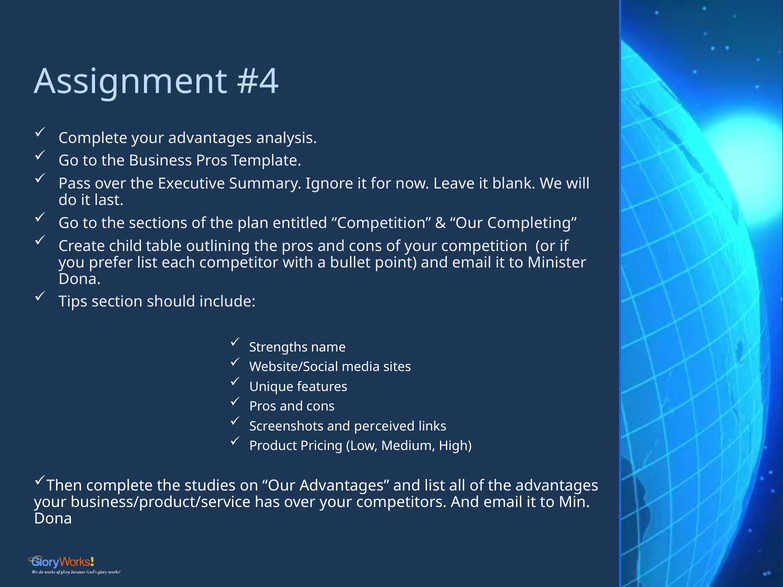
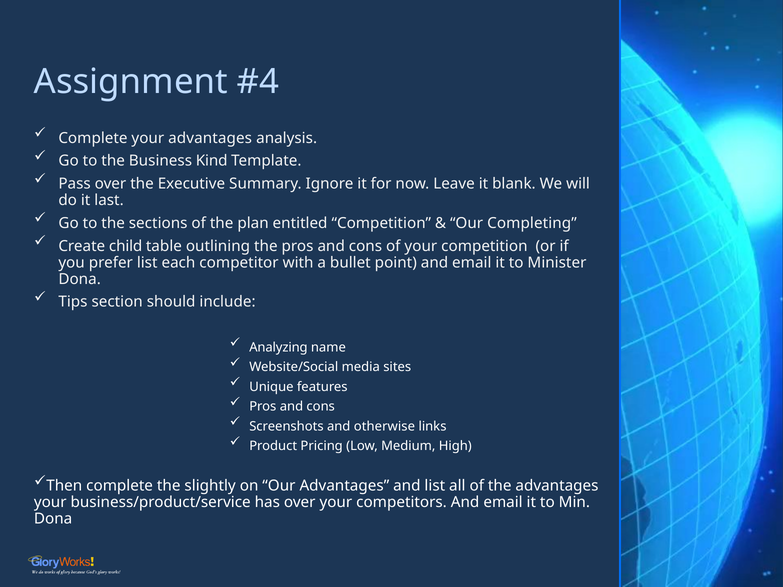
Business Pros: Pros -> Kind
Strengths: Strengths -> Analyzing
perceived: perceived -> otherwise
studies: studies -> slightly
